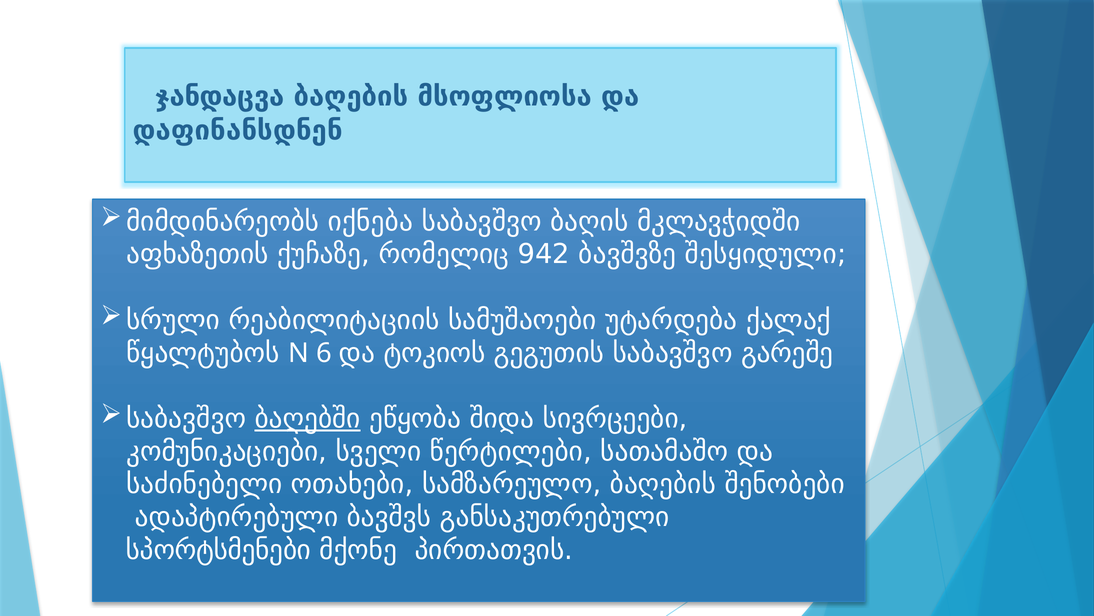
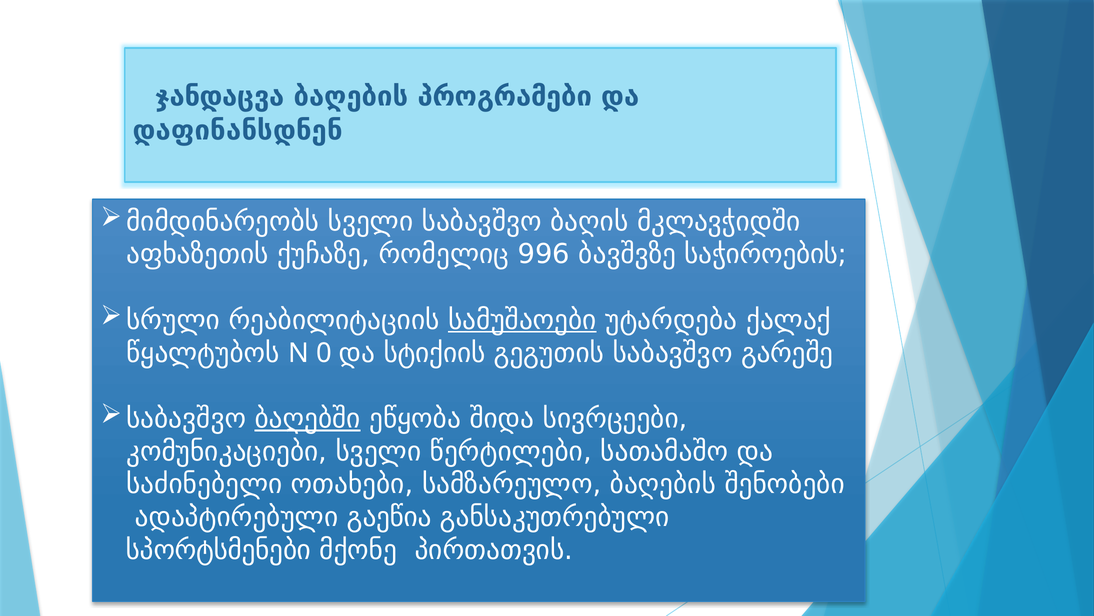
მსოფლიოსა: მსოფლიოსა -> პროგრამები
მიმდინარეობს იქნება: იქნება -> სველი
942: 942 -> 996
შესყიდული: შესყიდული -> საჭიროების
სამუშაოები underline: none -> present
6: 6 -> 0
ტოკიოს: ტოკიოს -> სტიქიის
ბავშვს: ბავშვს -> გაეწია
